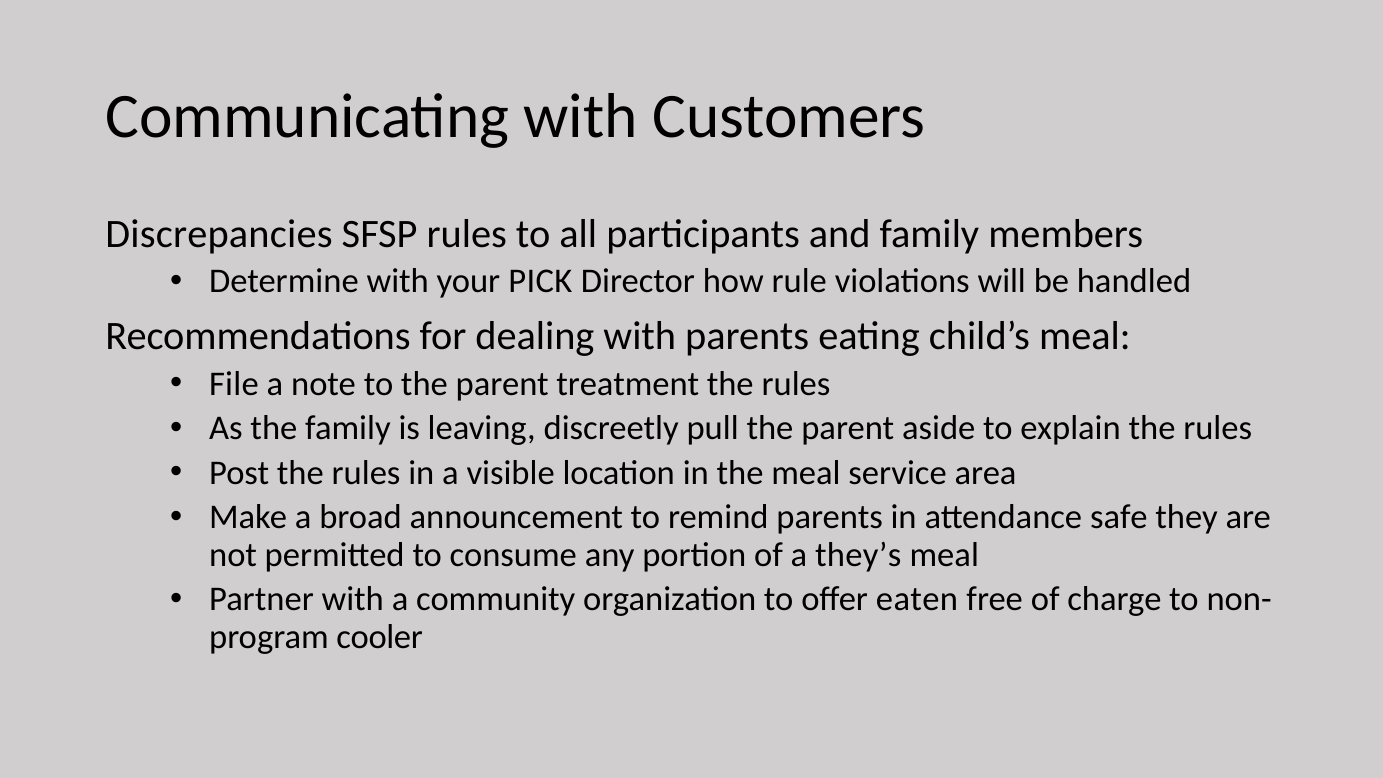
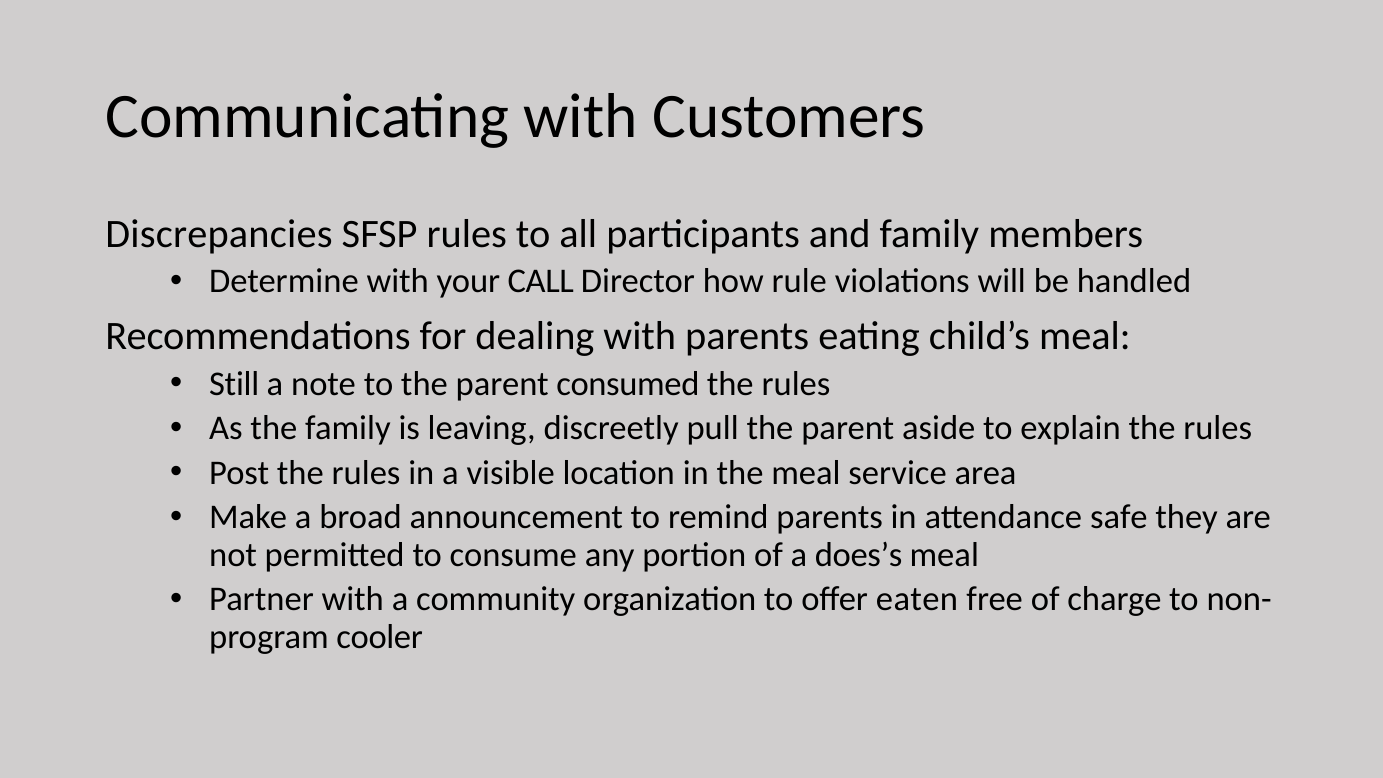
PICK: PICK -> CALL
File: File -> Still
treatment: treatment -> consumed
they’s: they’s -> does’s
